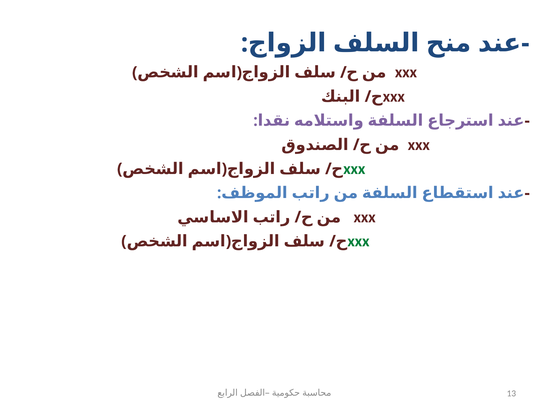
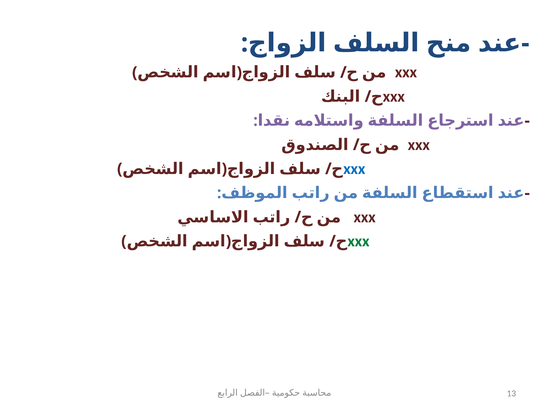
xxx at (354, 169) colour: green -> blue
